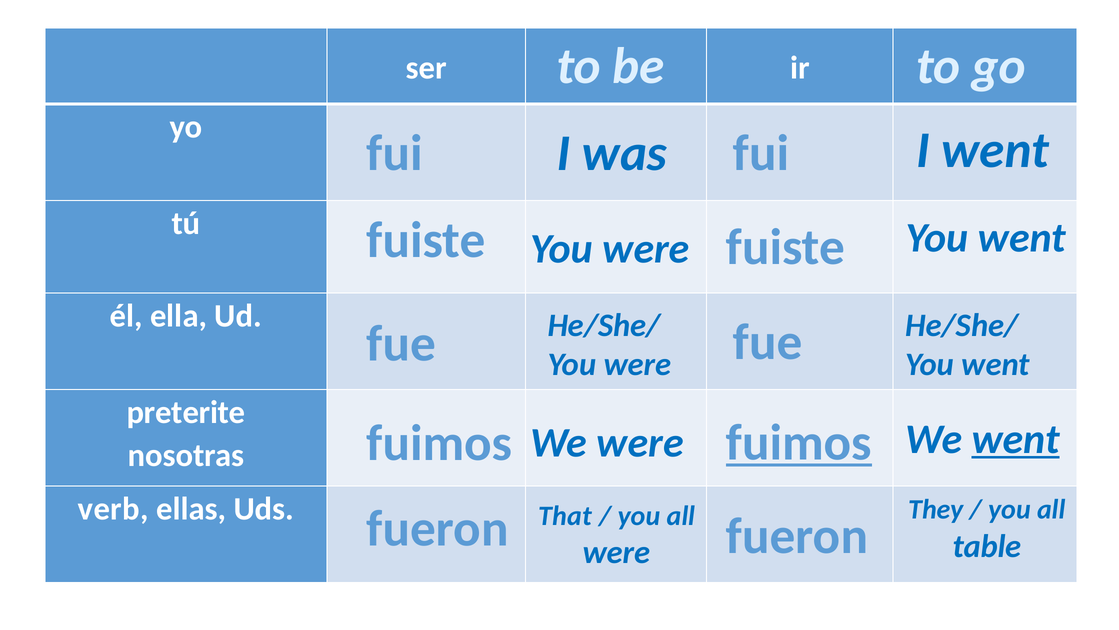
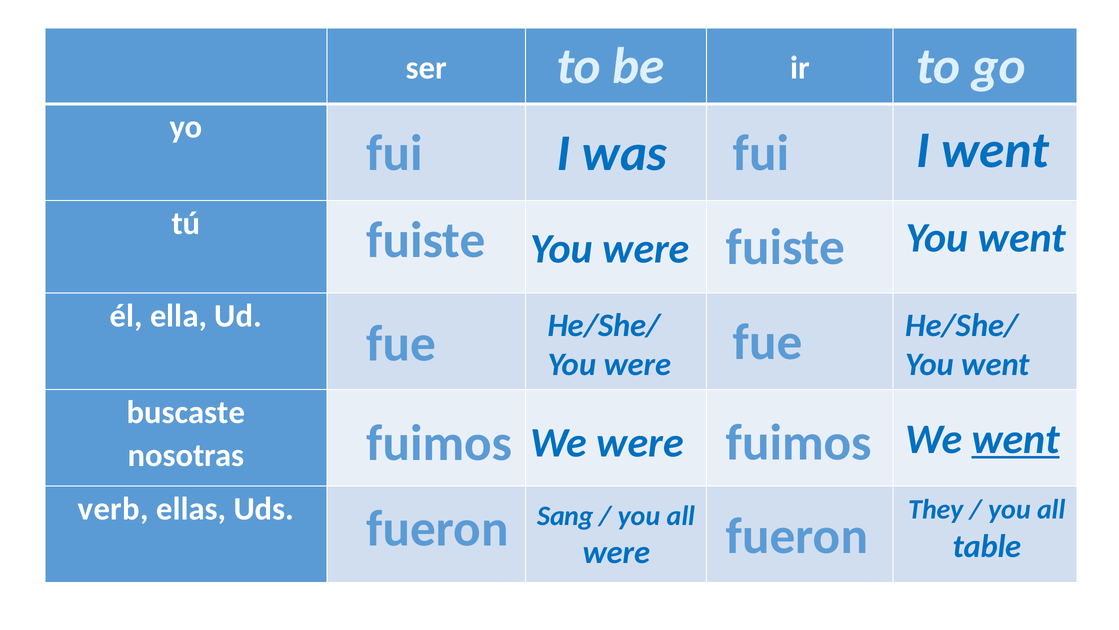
preterite: preterite -> buscaste
fuimos at (799, 442) underline: present -> none
That: That -> Sang
